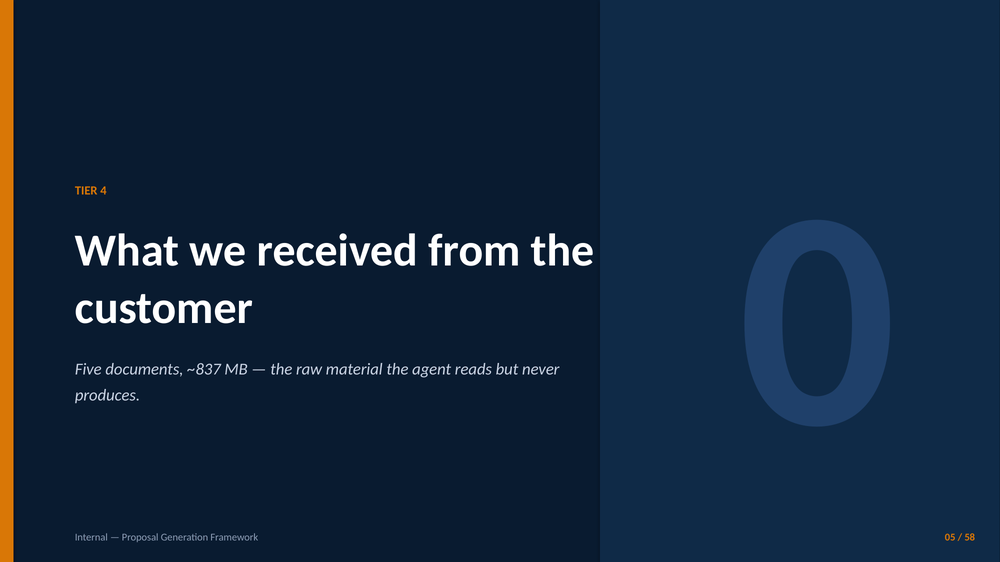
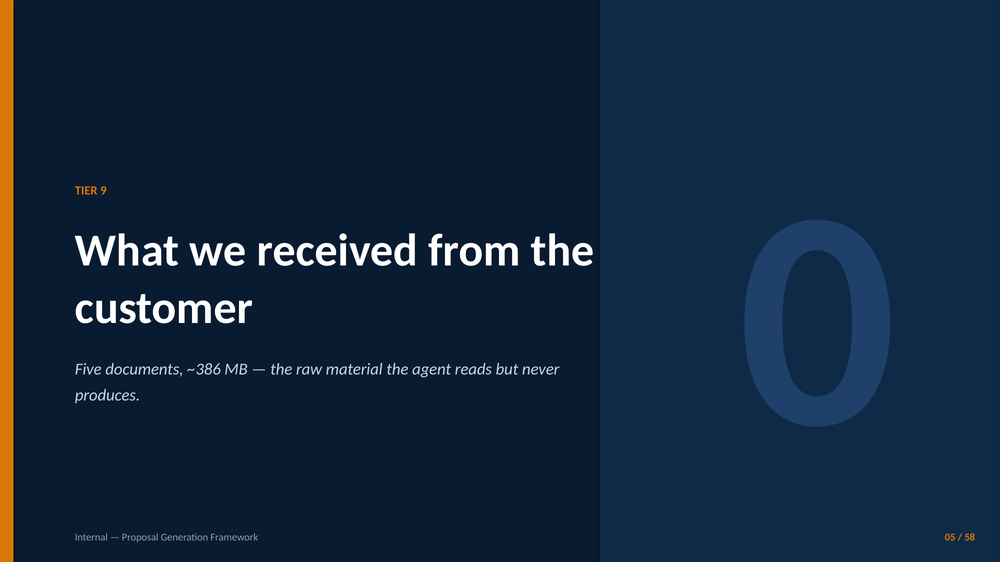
4: 4 -> 9
~837: ~837 -> ~386
